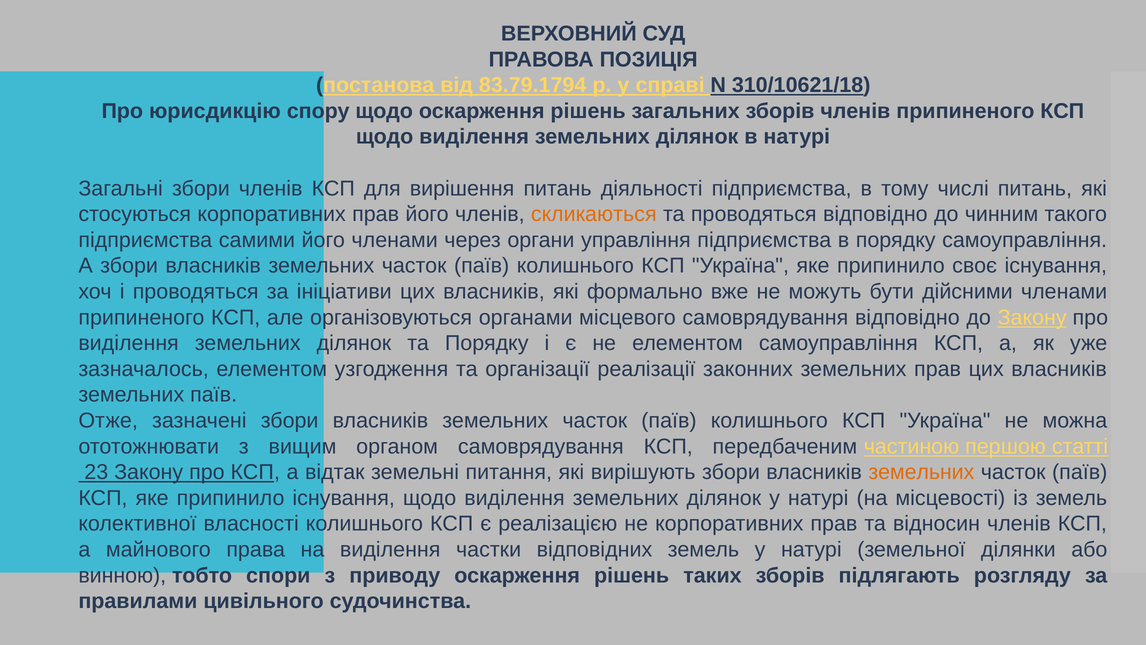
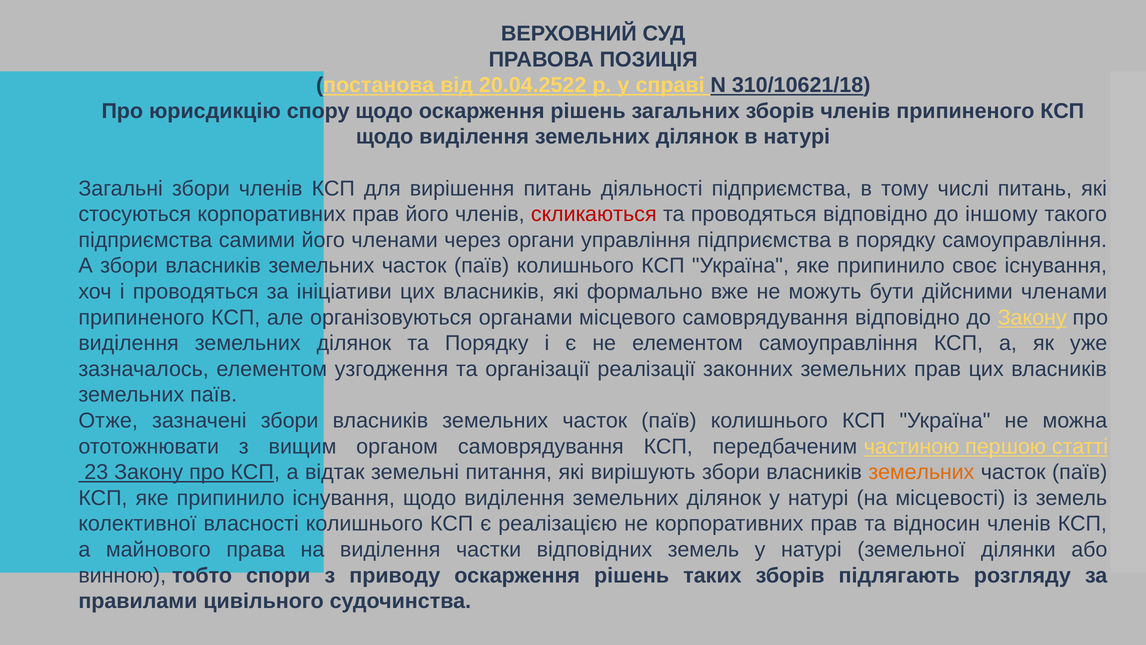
83.79.1794: 83.79.1794 -> 20.04.2522
скликаються colour: orange -> red
чинним: чинним -> іншому
